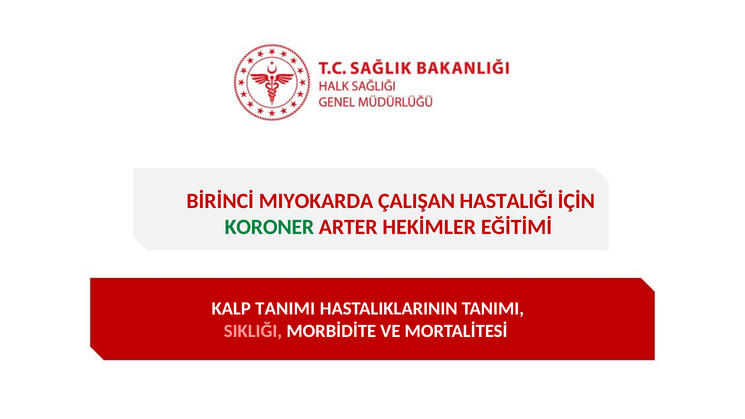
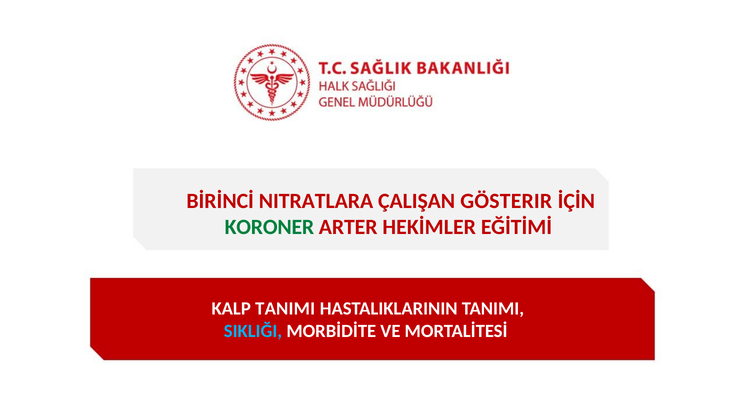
MIYOKARDA: MIYOKARDA -> NITRATLARA
HASTALIĞI: HASTALIĞI -> GÖSTERIR
SIKLIĞI colour: pink -> light blue
